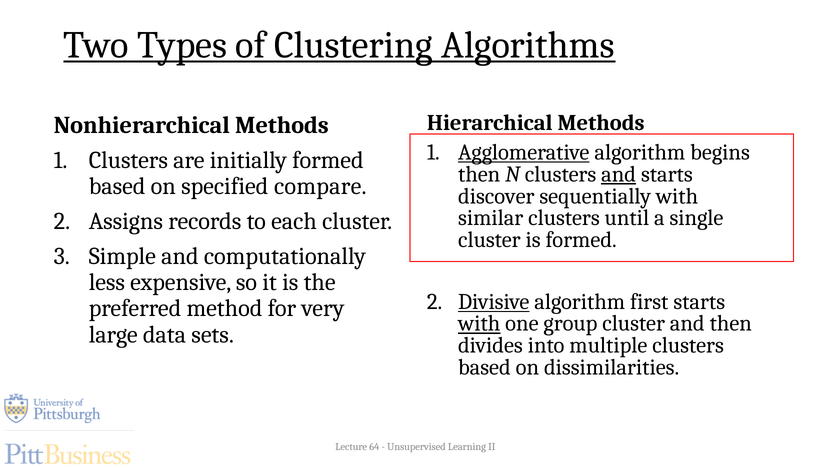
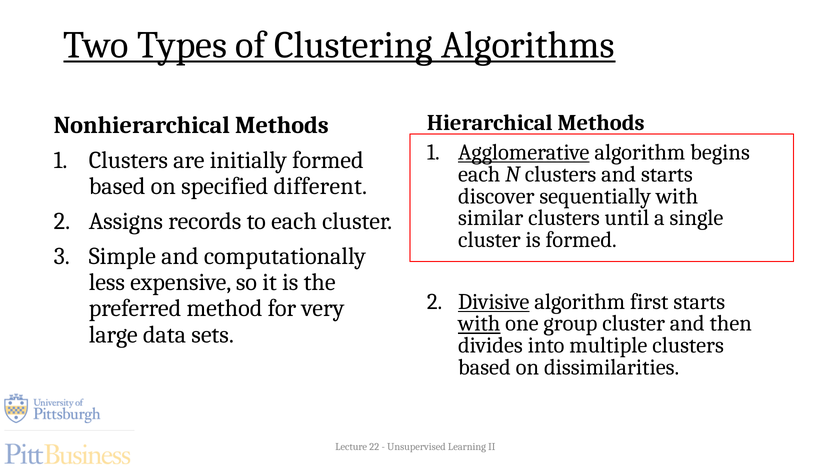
then at (479, 174): then -> each
and at (619, 174) underline: present -> none
compare: compare -> different
64: 64 -> 22
